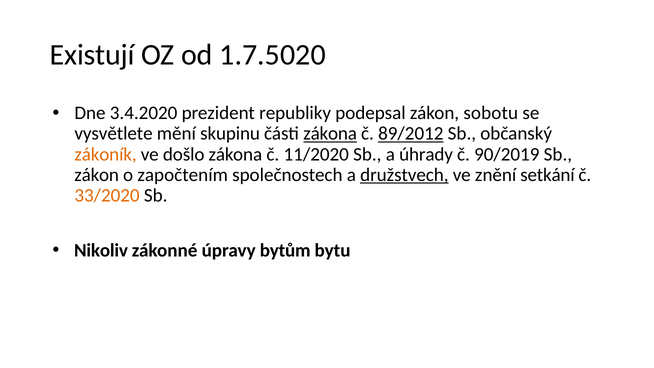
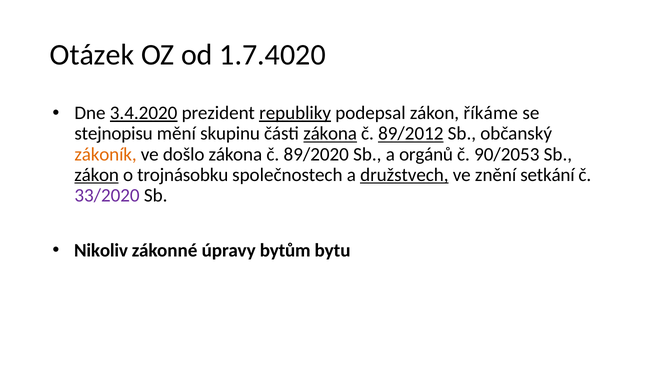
Existují: Existují -> Otázek
1.7.5020: 1.7.5020 -> 1.7.4020
3.4.2020 underline: none -> present
republiky underline: none -> present
sobotu: sobotu -> říkáme
vysvětlete: vysvětlete -> stejnopisu
11/2020: 11/2020 -> 89/2020
úhrady: úhrady -> orgánů
90/2019: 90/2019 -> 90/2053
zákon at (97, 175) underline: none -> present
započtením: započtením -> trojnásobku
33/2020 colour: orange -> purple
